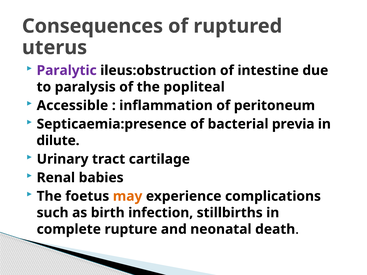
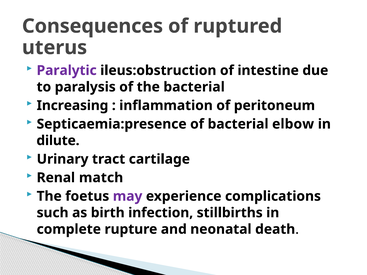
the popliteal: popliteal -> bacterial
Accessible: Accessible -> Increasing
previa: previa -> elbow
babies: babies -> match
may colour: orange -> purple
